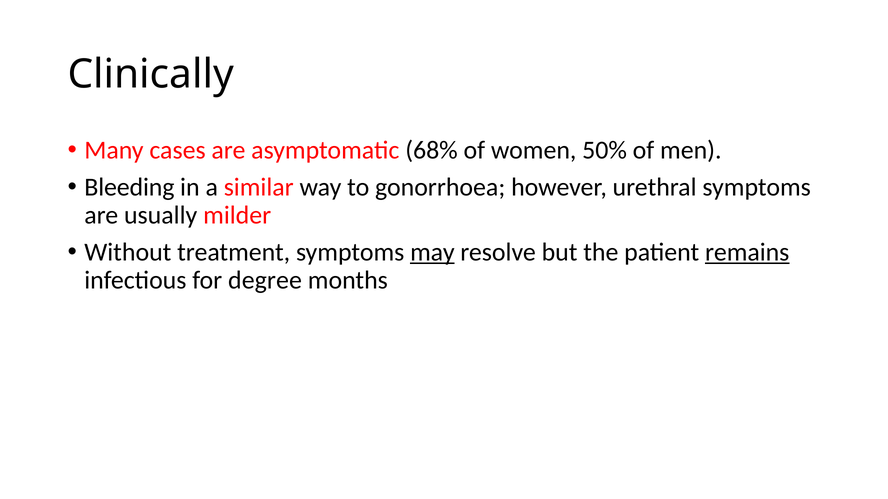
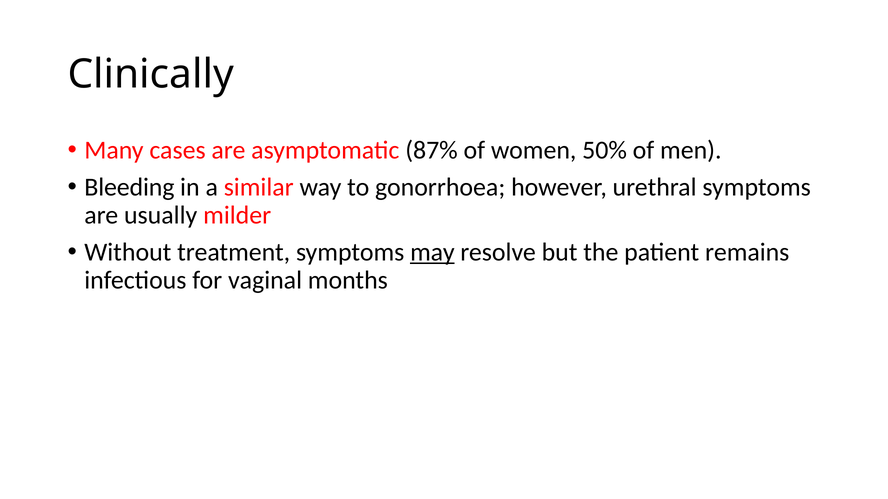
68%: 68% -> 87%
remains underline: present -> none
degree: degree -> vaginal
